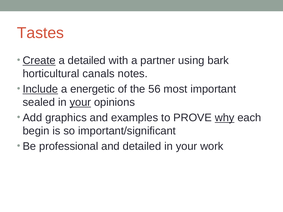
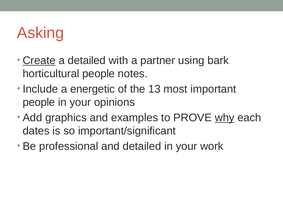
Tastes: Tastes -> Asking
horticultural canals: canals -> people
Include underline: present -> none
56: 56 -> 13
sealed at (39, 102): sealed -> people
your at (80, 102) underline: present -> none
begin: begin -> dates
